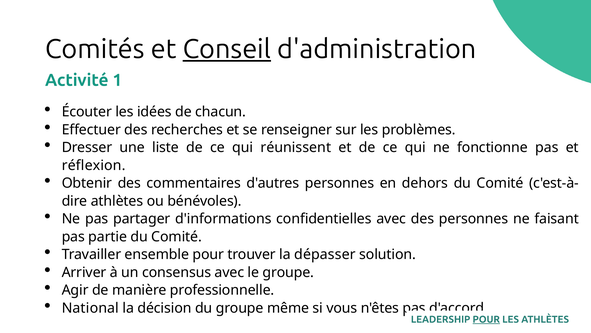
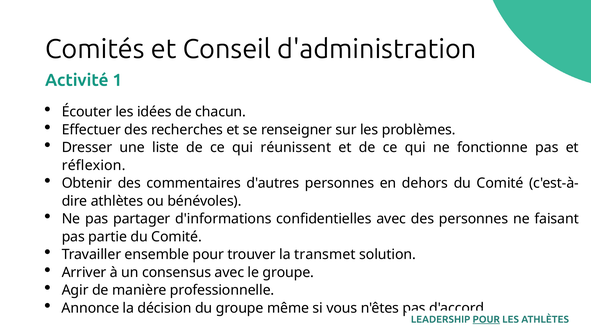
Conseil underline: present -> none
dépasser: dépasser -> transmet
National: National -> Annonce
